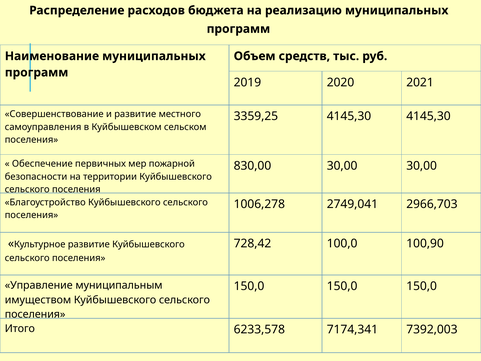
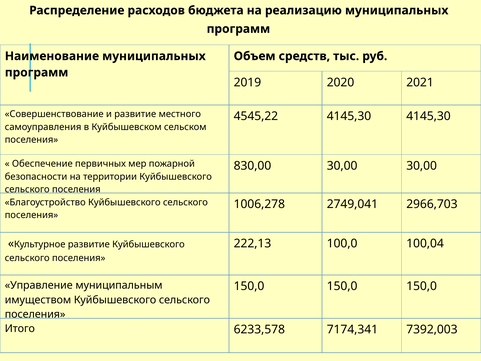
3359,25: 3359,25 -> 4545,22
728,42: 728,42 -> 222,13
100,90: 100,90 -> 100,04
